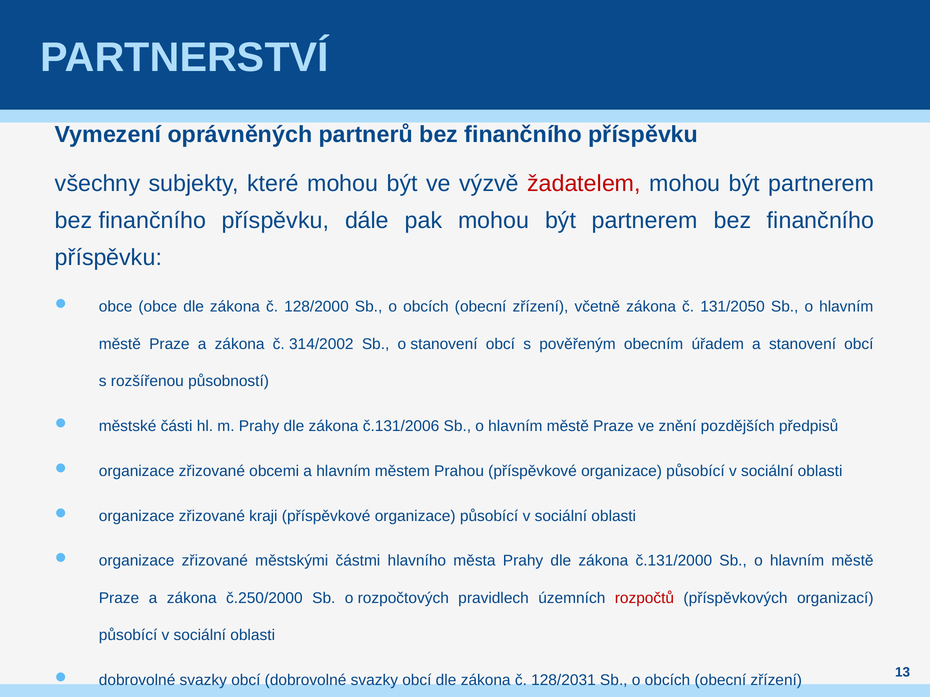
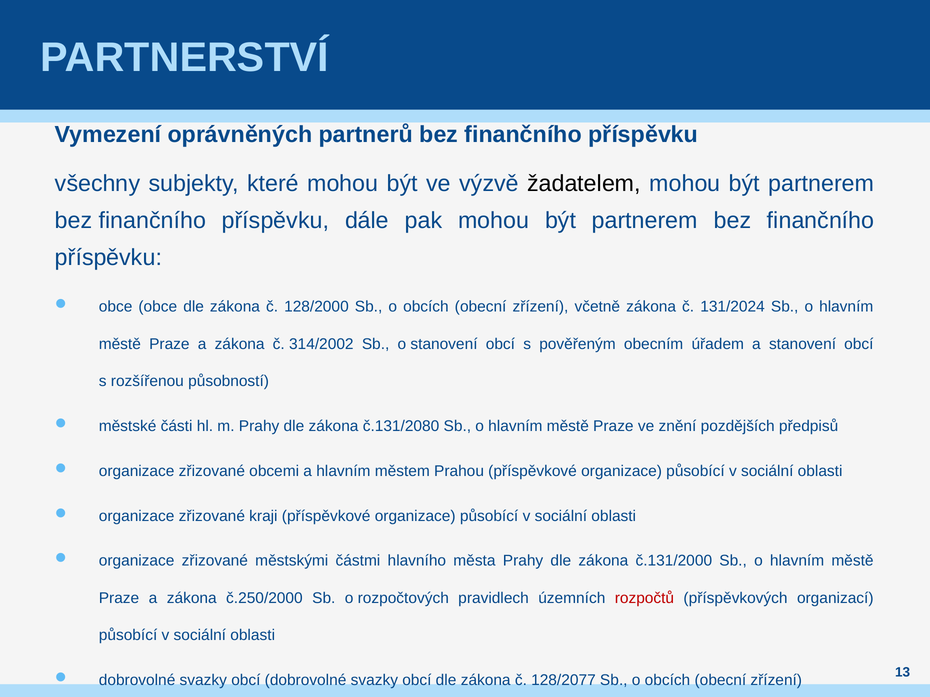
žadatelem colour: red -> black
131/2050: 131/2050 -> 131/2024
č.131/2006: č.131/2006 -> č.131/2080
128/2031: 128/2031 -> 128/2077
